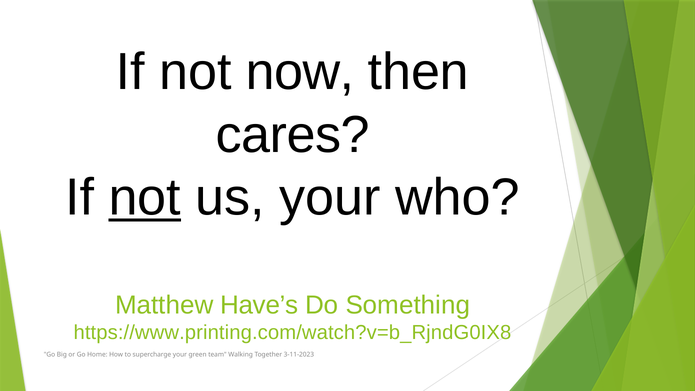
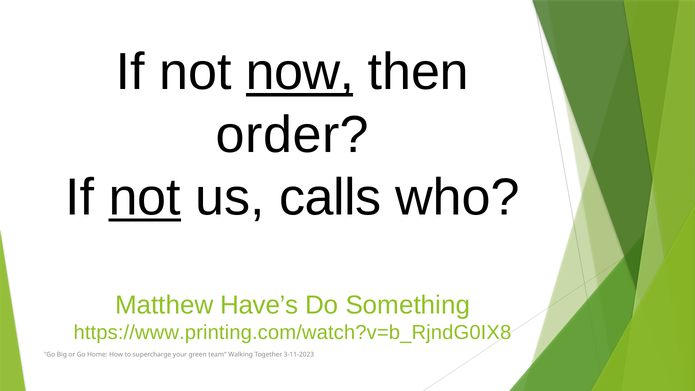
now underline: none -> present
cares: cares -> order
us your: your -> calls
